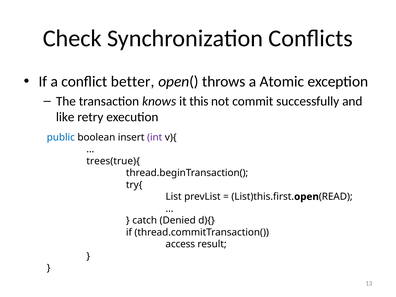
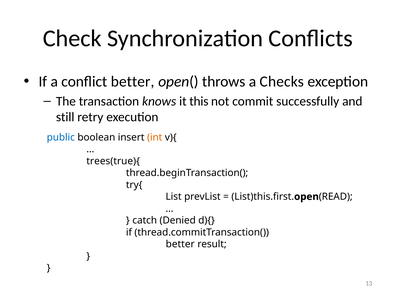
Atomic: Atomic -> Checks
like: like -> still
int colour: purple -> orange
access at (180, 244): access -> better
